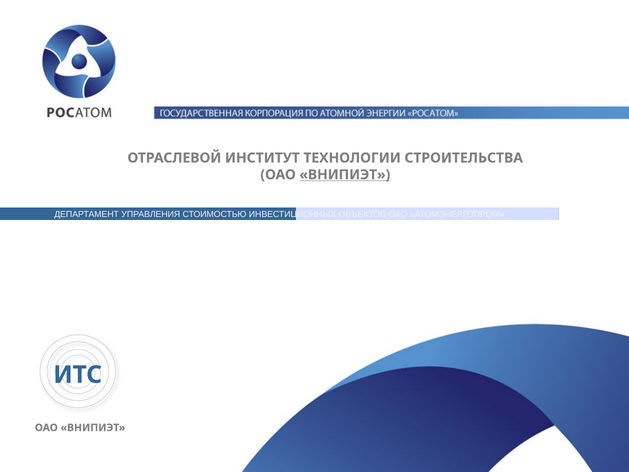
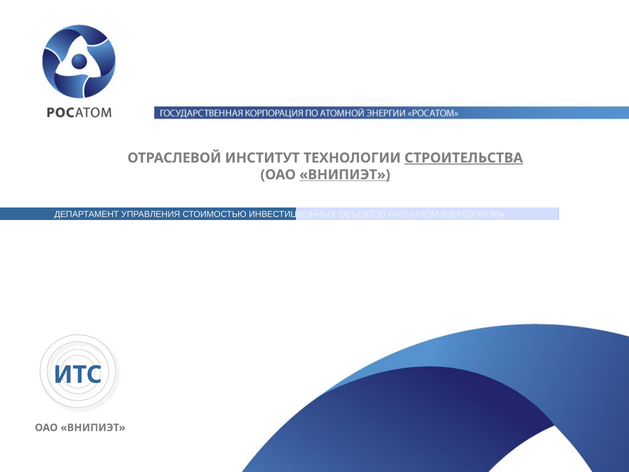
СТРОИТЕЛЬСТВА underline: none -> present
